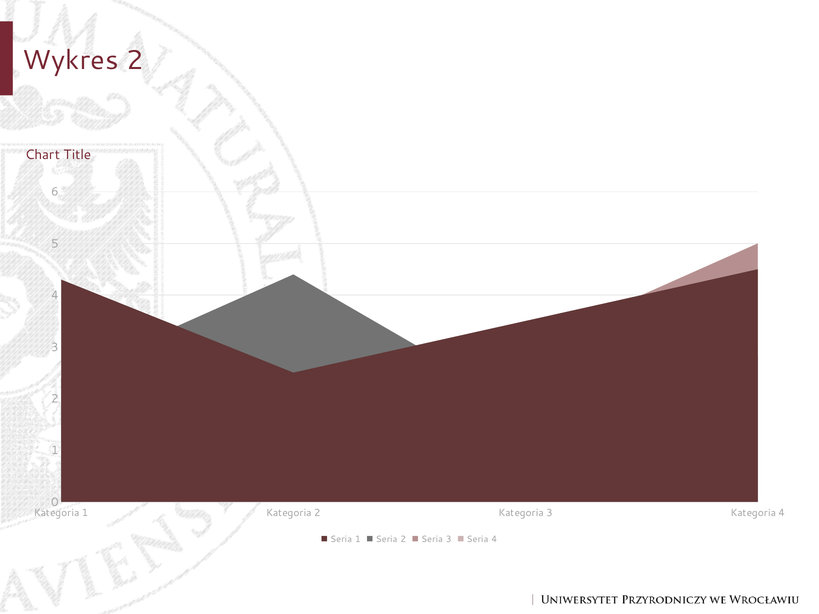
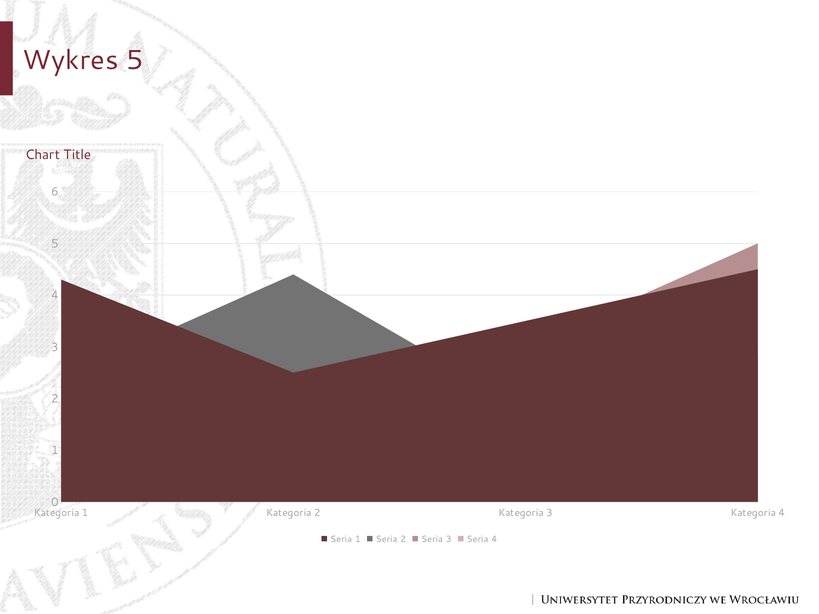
Wykres 2: 2 -> 5
